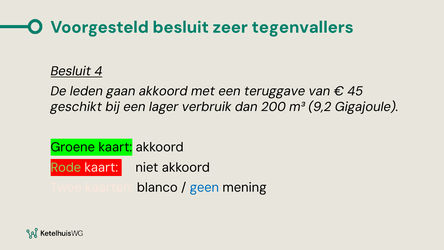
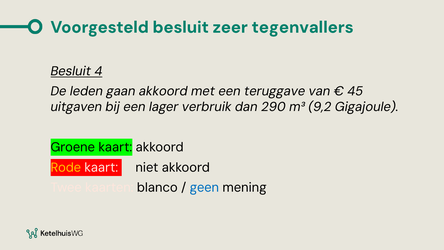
geschikt: geschikt -> uitgaven
200: 200 -> 290
Rode colour: light green -> yellow
